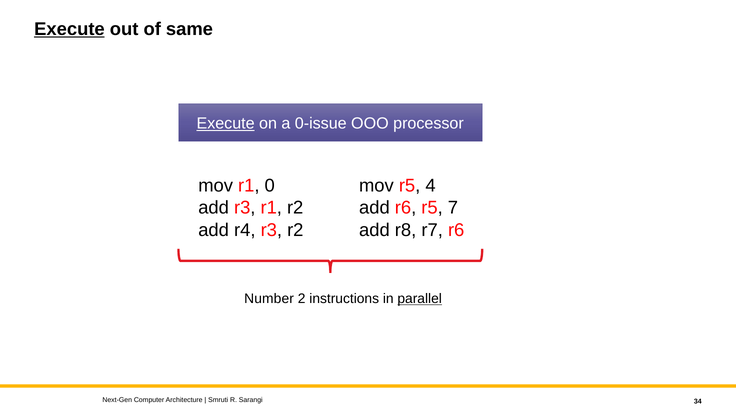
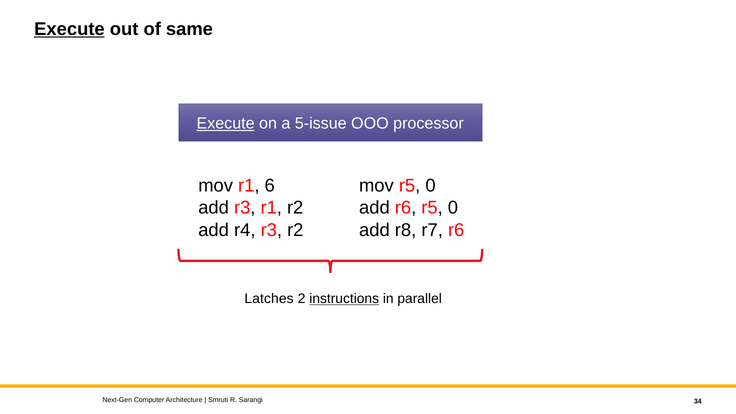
0-issue: 0-issue -> 5-issue
0: 0 -> 6
mov r5 4: 4 -> 0
r6 r5 7: 7 -> 0
Number: Number -> Latches
instructions underline: none -> present
parallel underline: present -> none
